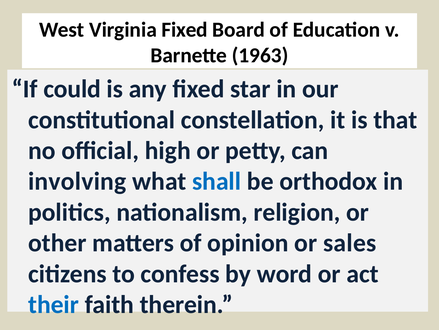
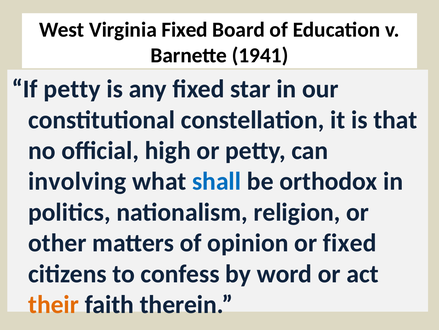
1963: 1963 -> 1941
If could: could -> petty
or sales: sales -> fixed
their colour: blue -> orange
